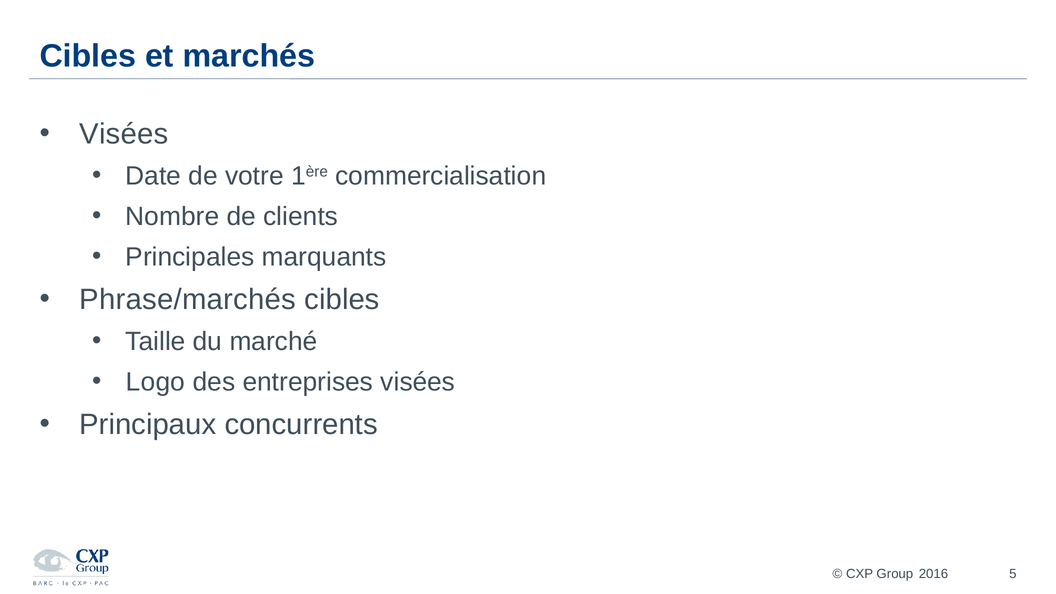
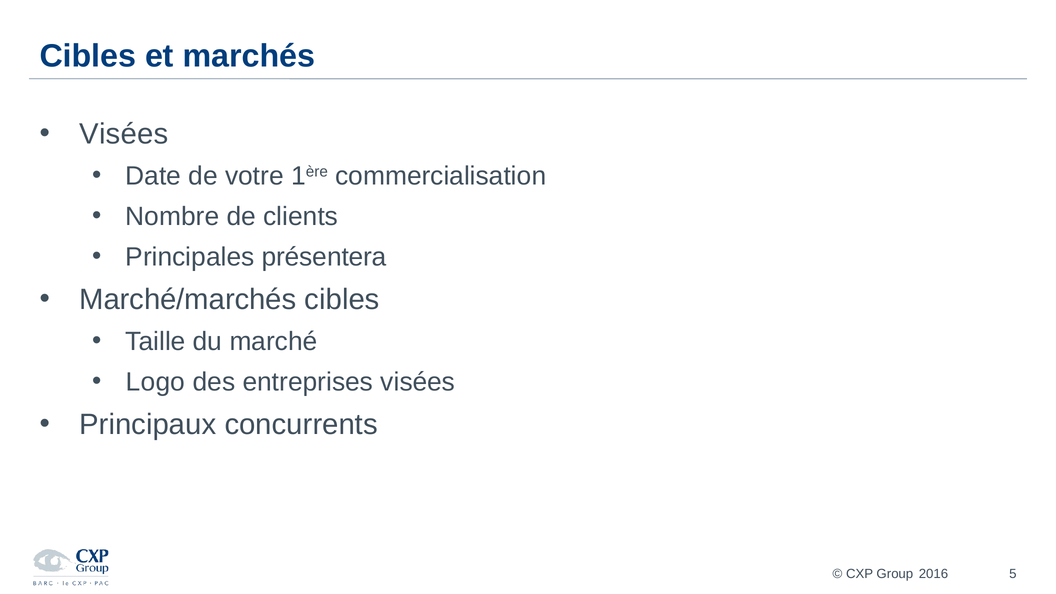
marquants: marquants -> présentera
Phrase/marchés: Phrase/marchés -> Marché/marchés
